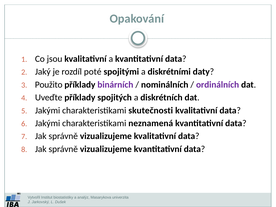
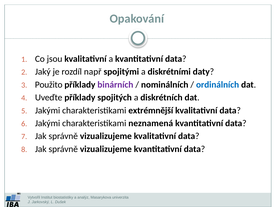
poté: poté -> např
ordinálních colour: purple -> blue
skutečnosti: skutečnosti -> extrémnější
